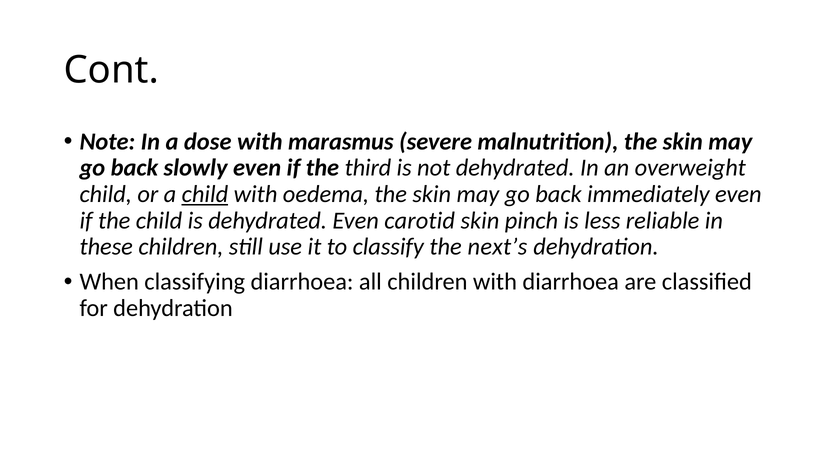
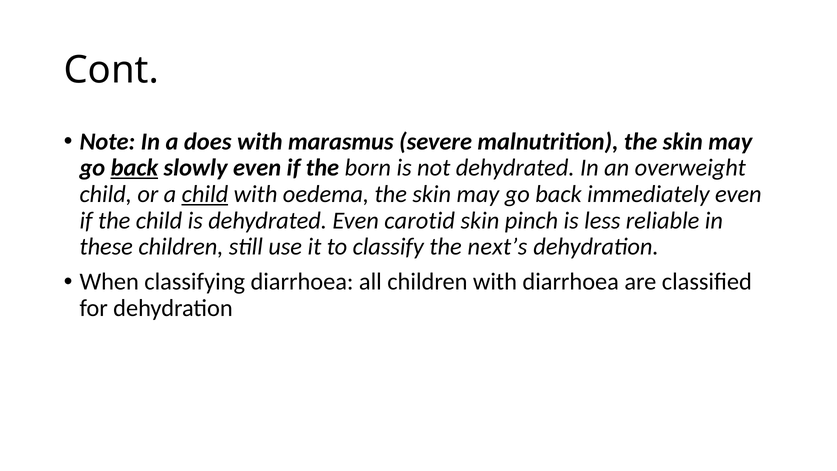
dose: dose -> does
back at (134, 168) underline: none -> present
third: third -> born
